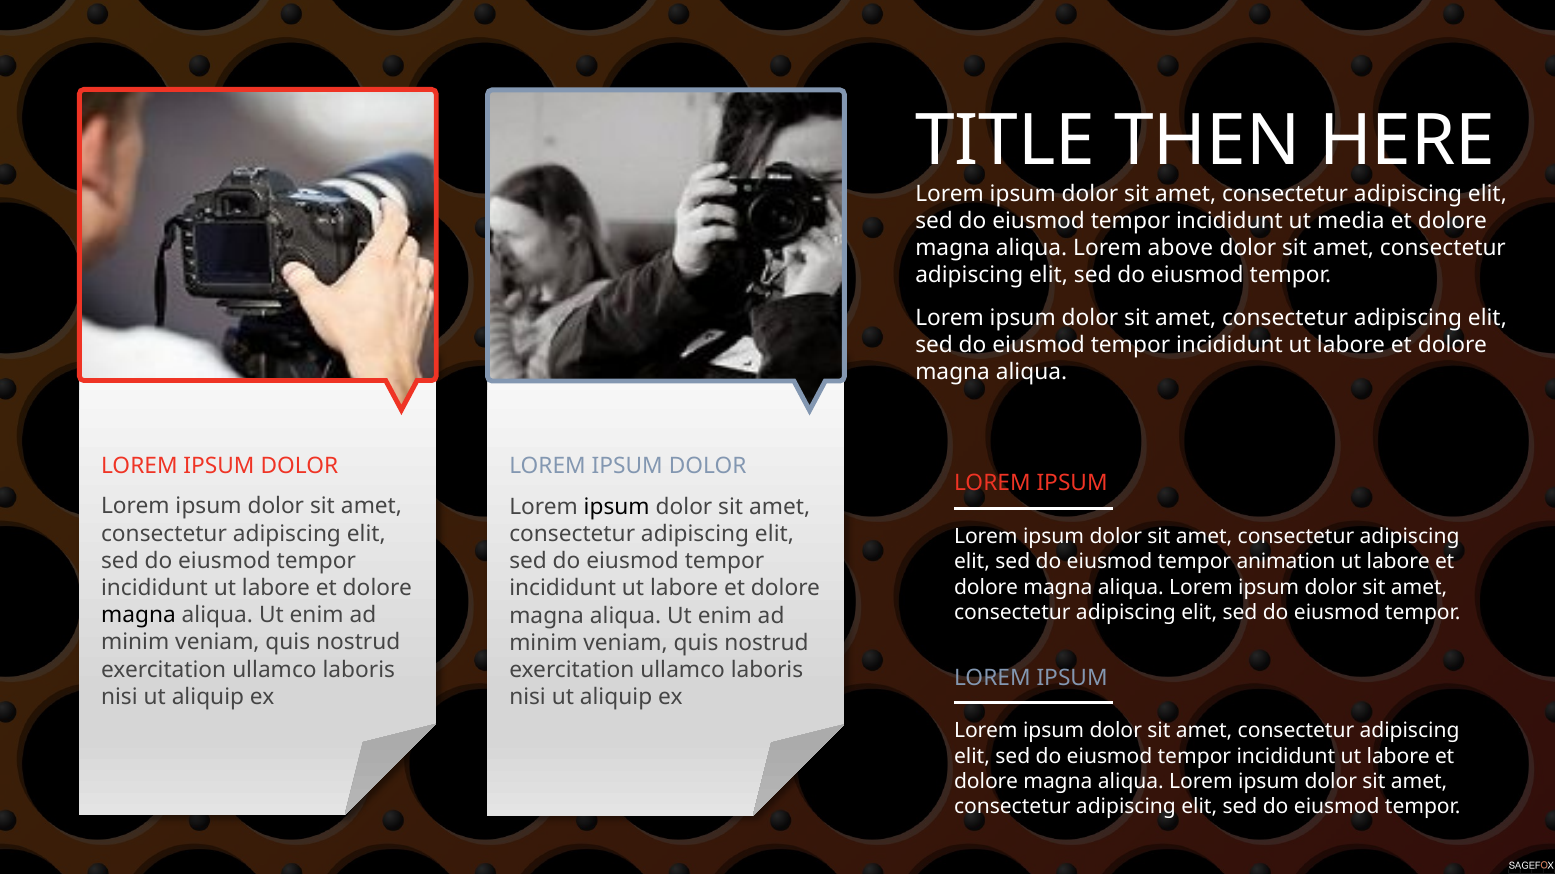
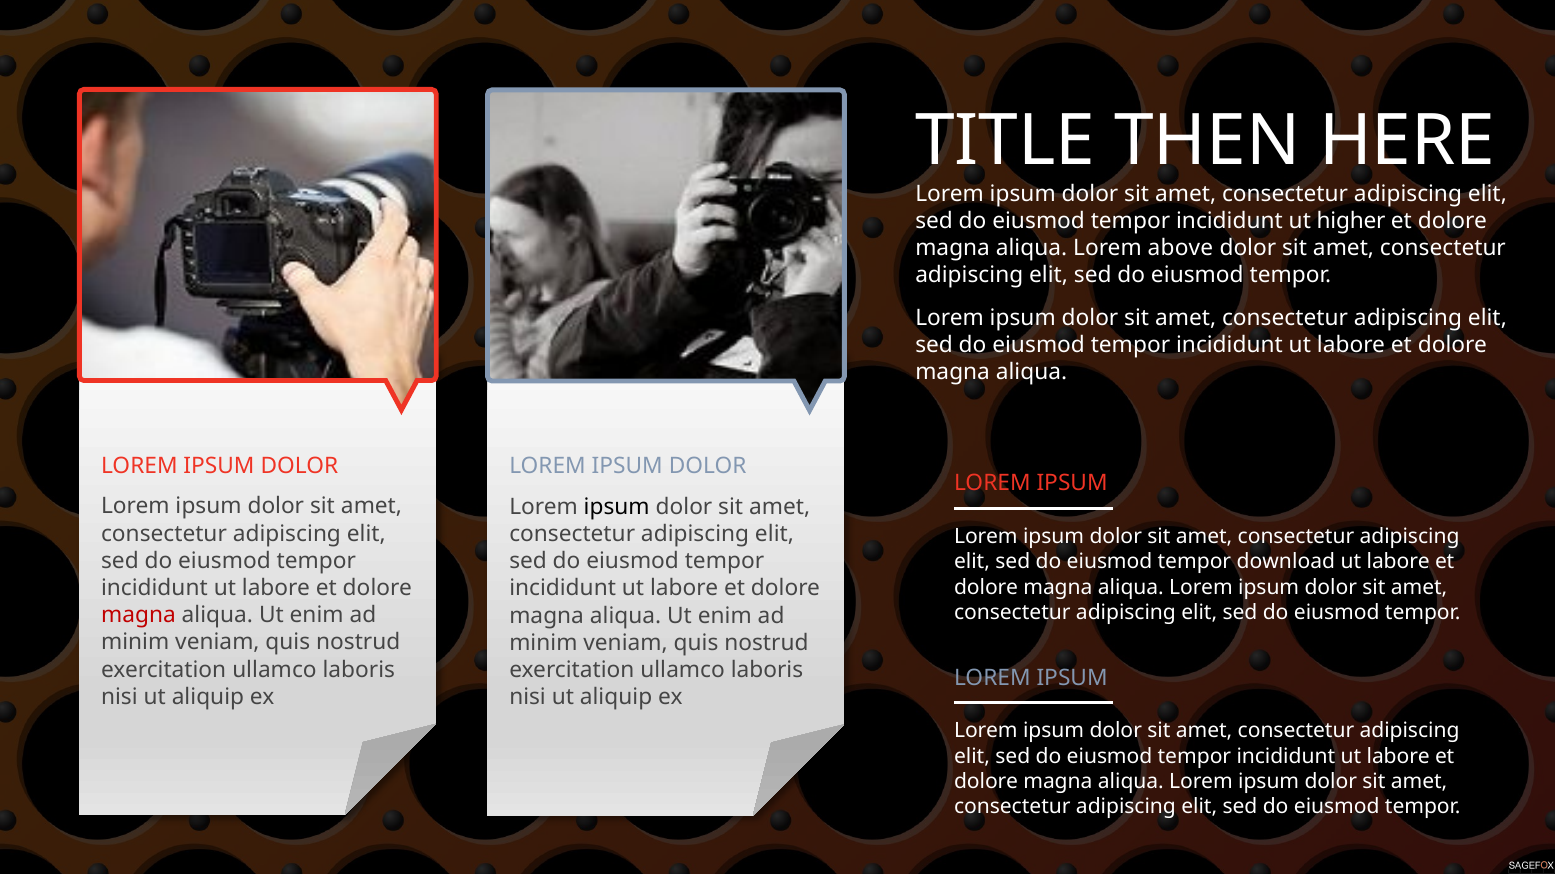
media: media -> higher
animation: animation -> download
magna at (138, 616) colour: black -> red
